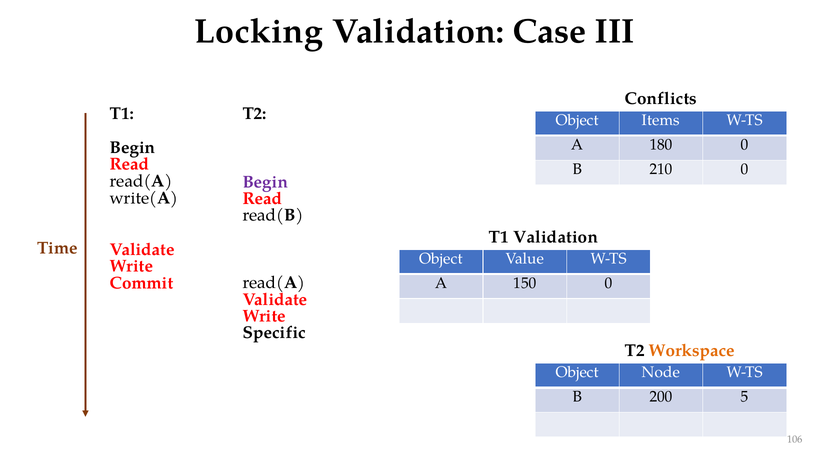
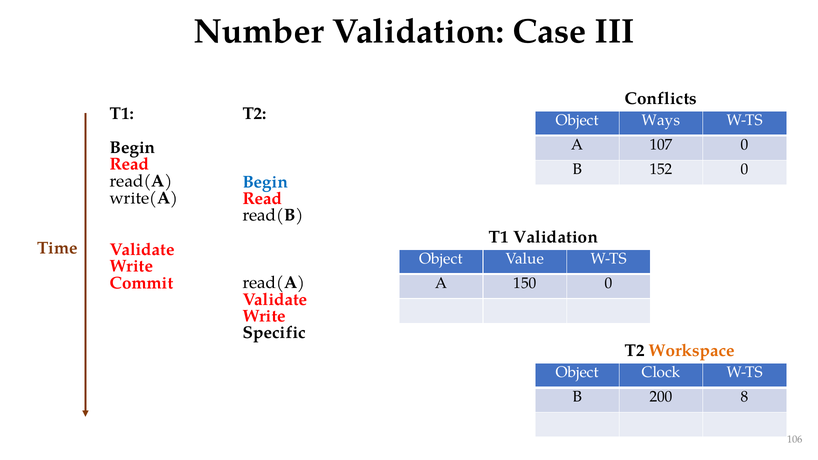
Locking: Locking -> Number
Items: Items -> Ways
180: 180 -> 107
210: 210 -> 152
Begin at (265, 182) colour: purple -> blue
Node: Node -> Clock
5: 5 -> 8
